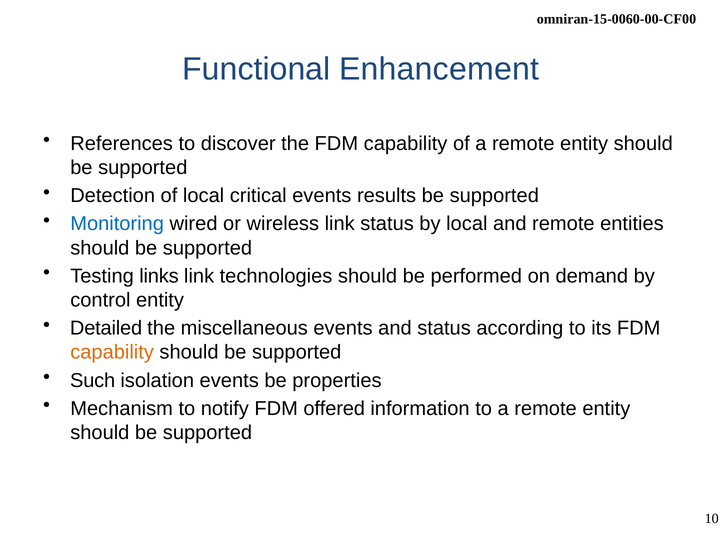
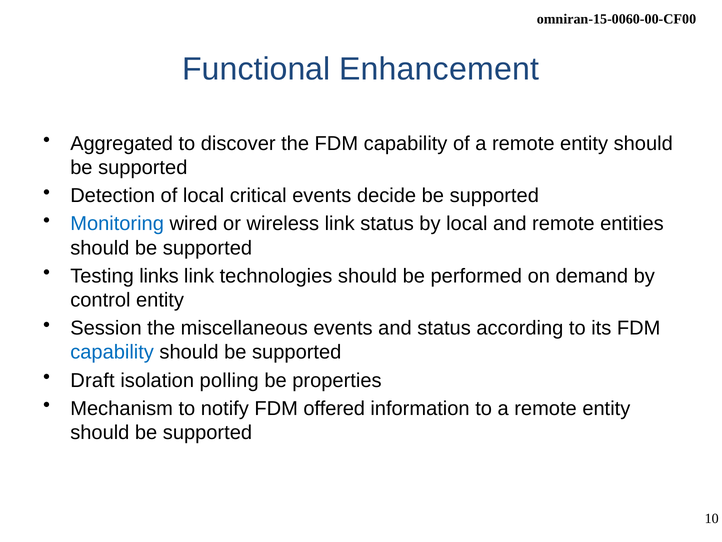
References: References -> Aggregated
results: results -> decide
Detailed: Detailed -> Session
capability at (112, 352) colour: orange -> blue
Such: Such -> Draft
isolation events: events -> polling
